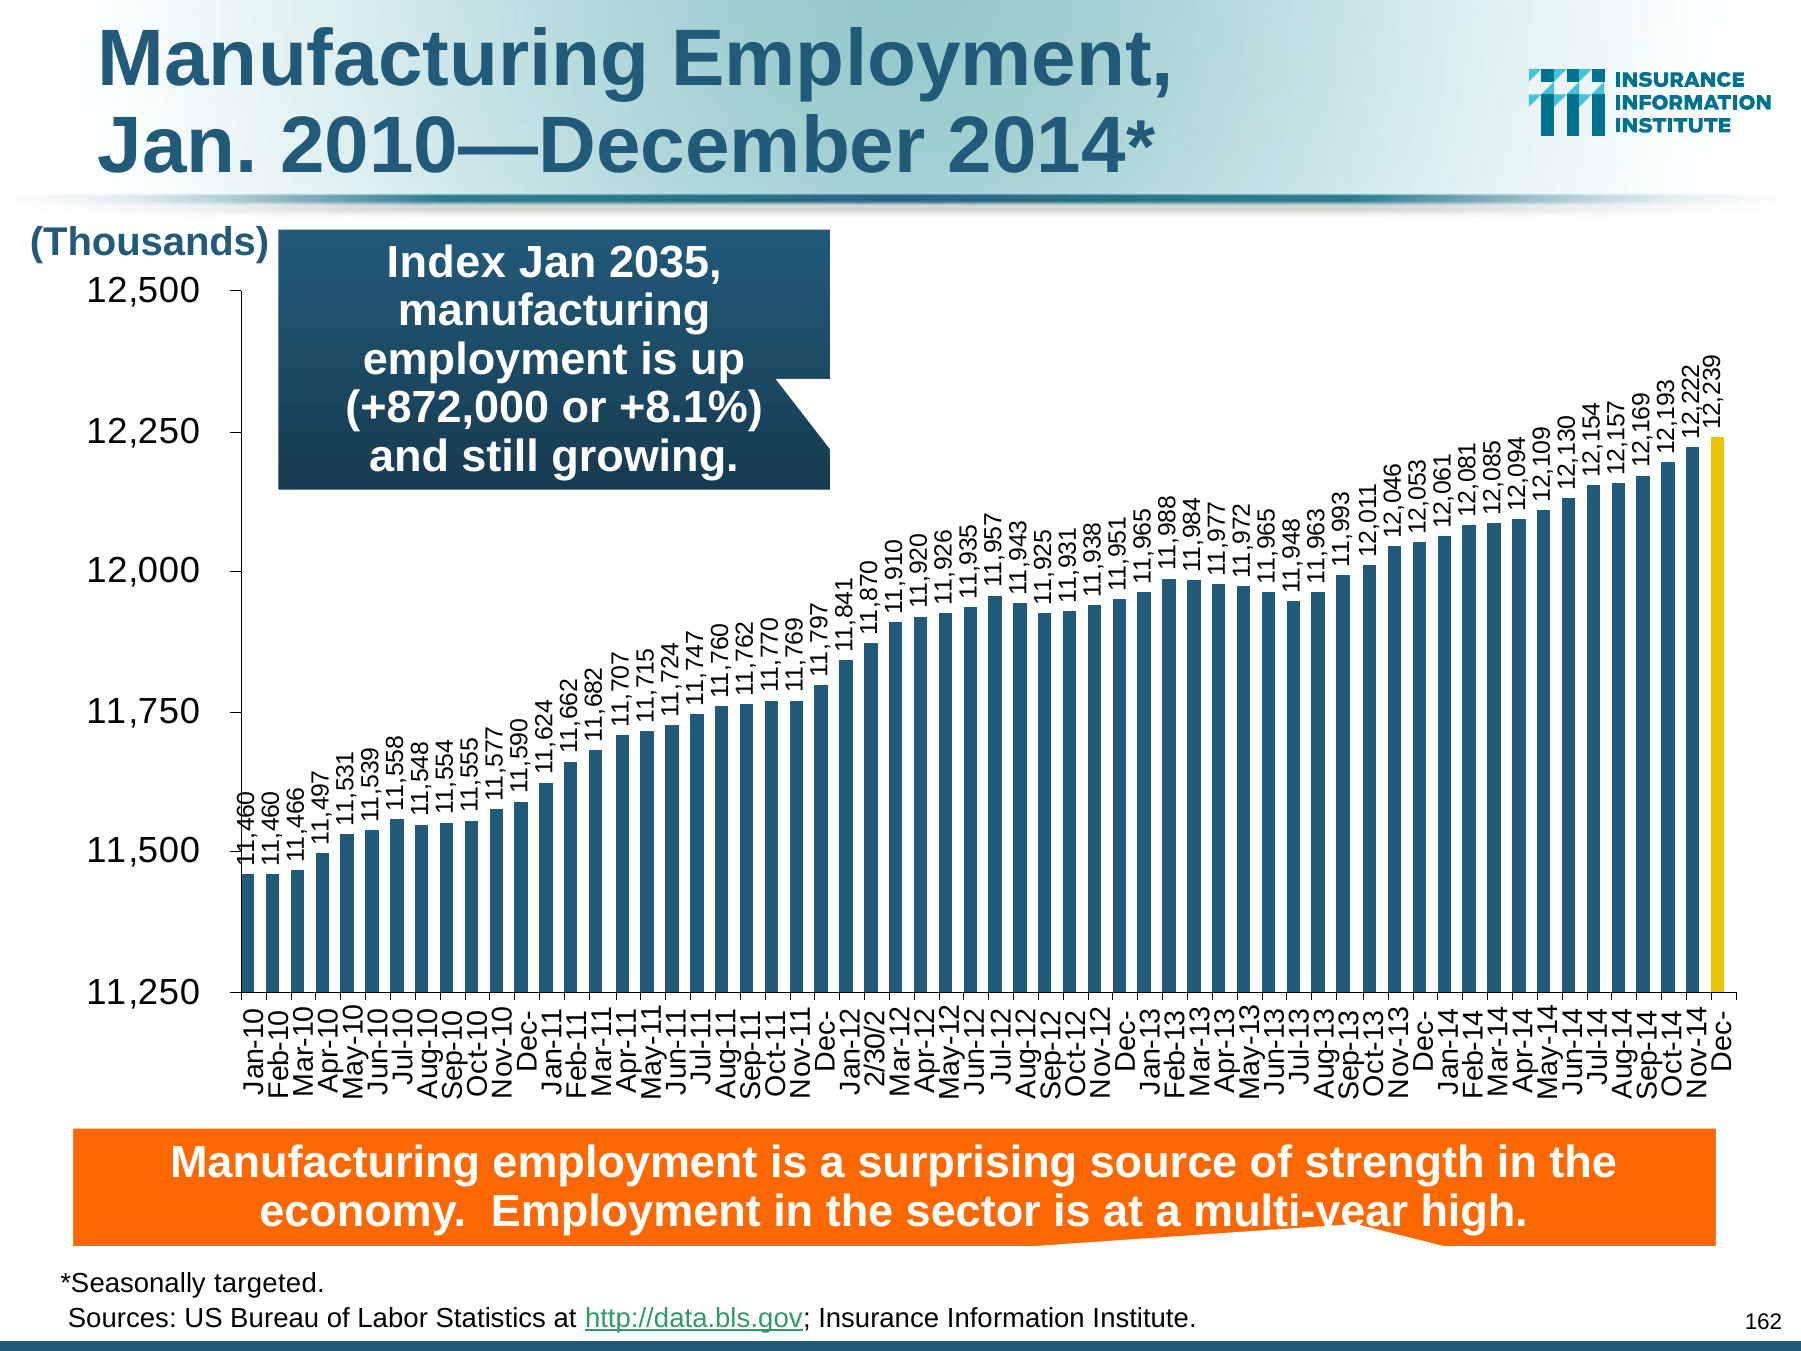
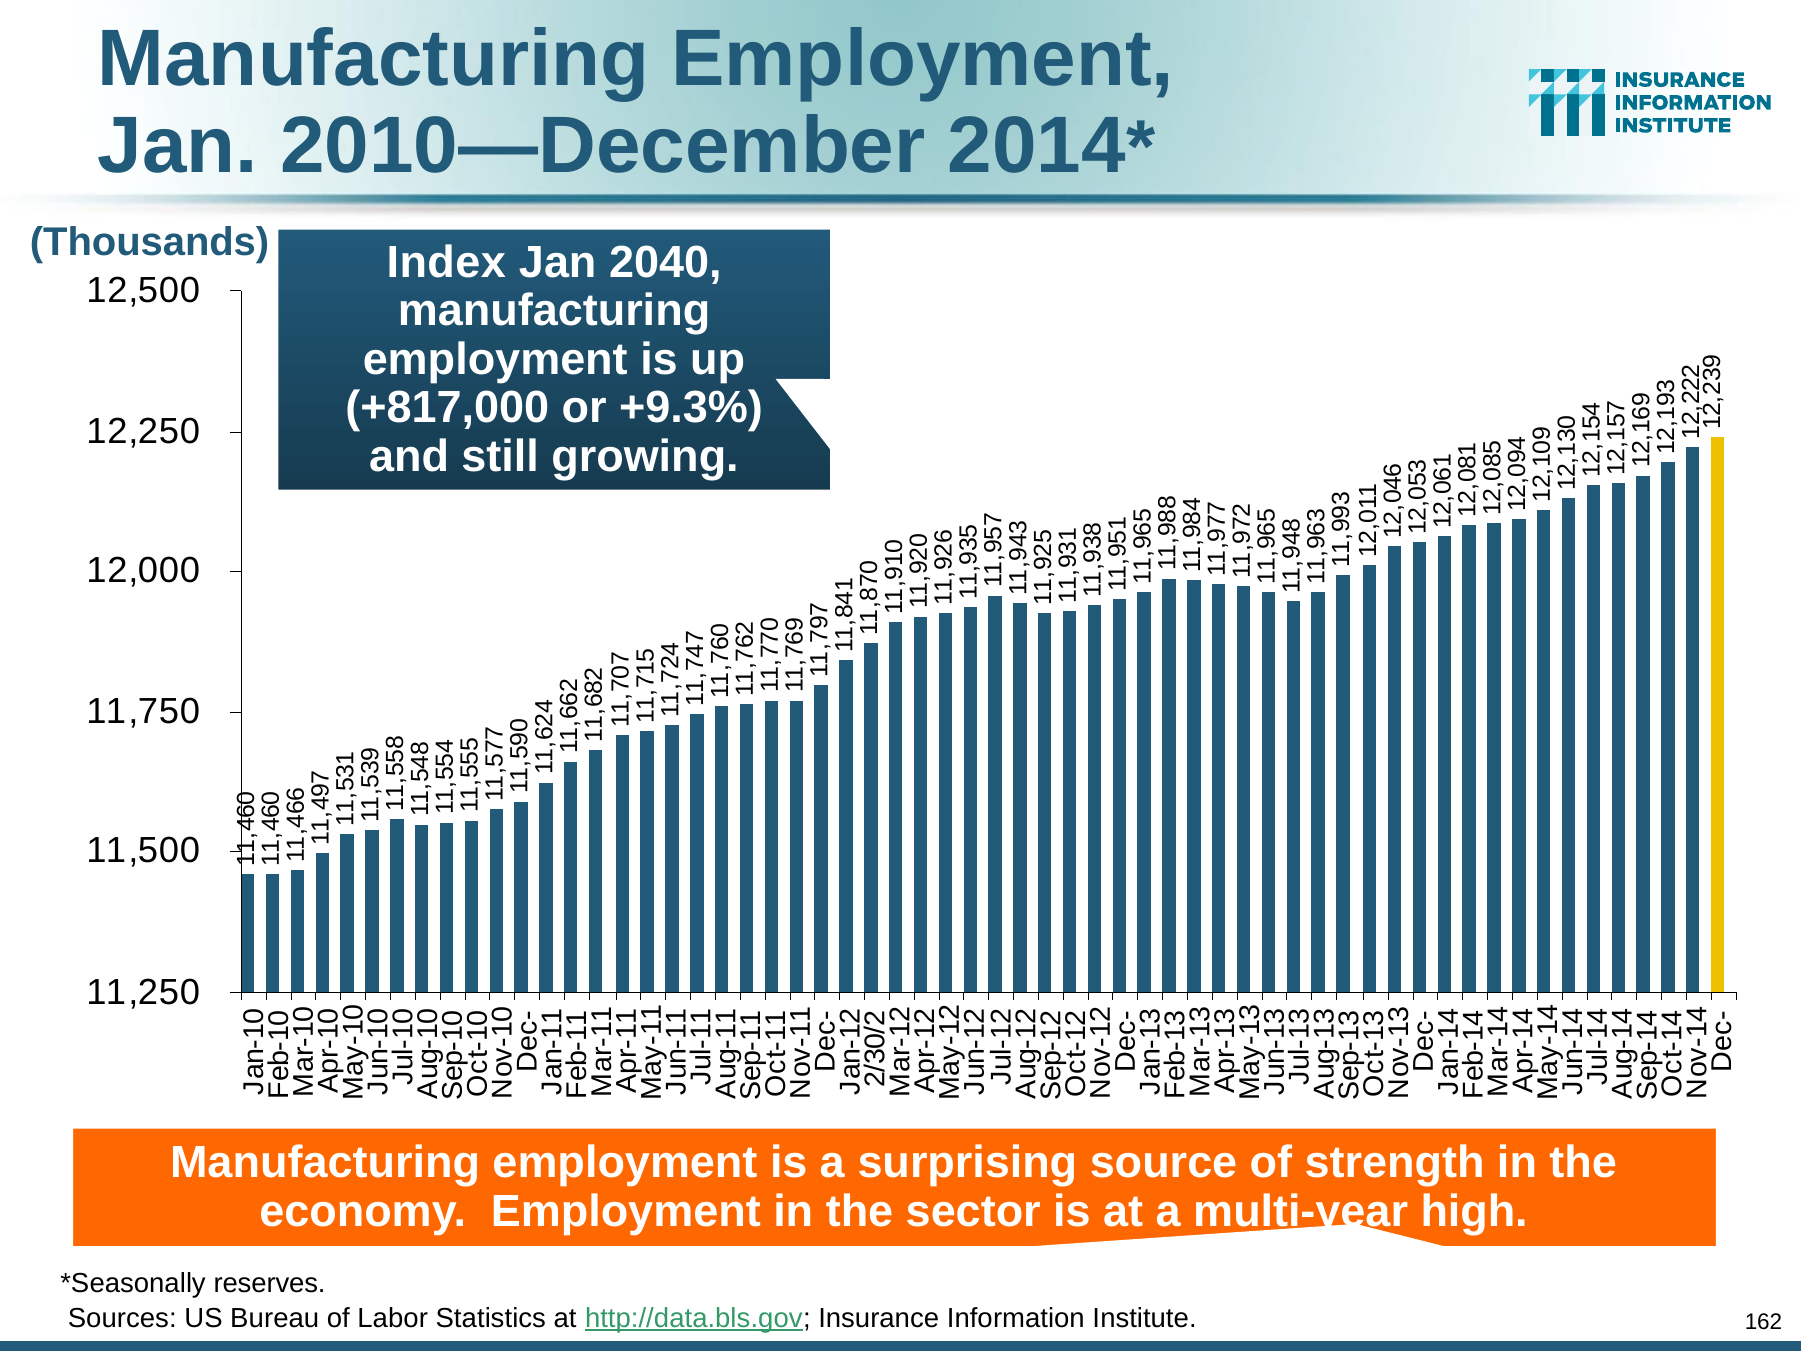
2035: 2035 -> 2040
+872,000: +872,000 -> +817,000
+8.1%: +8.1% -> +9.3%
targeted: targeted -> reserves
